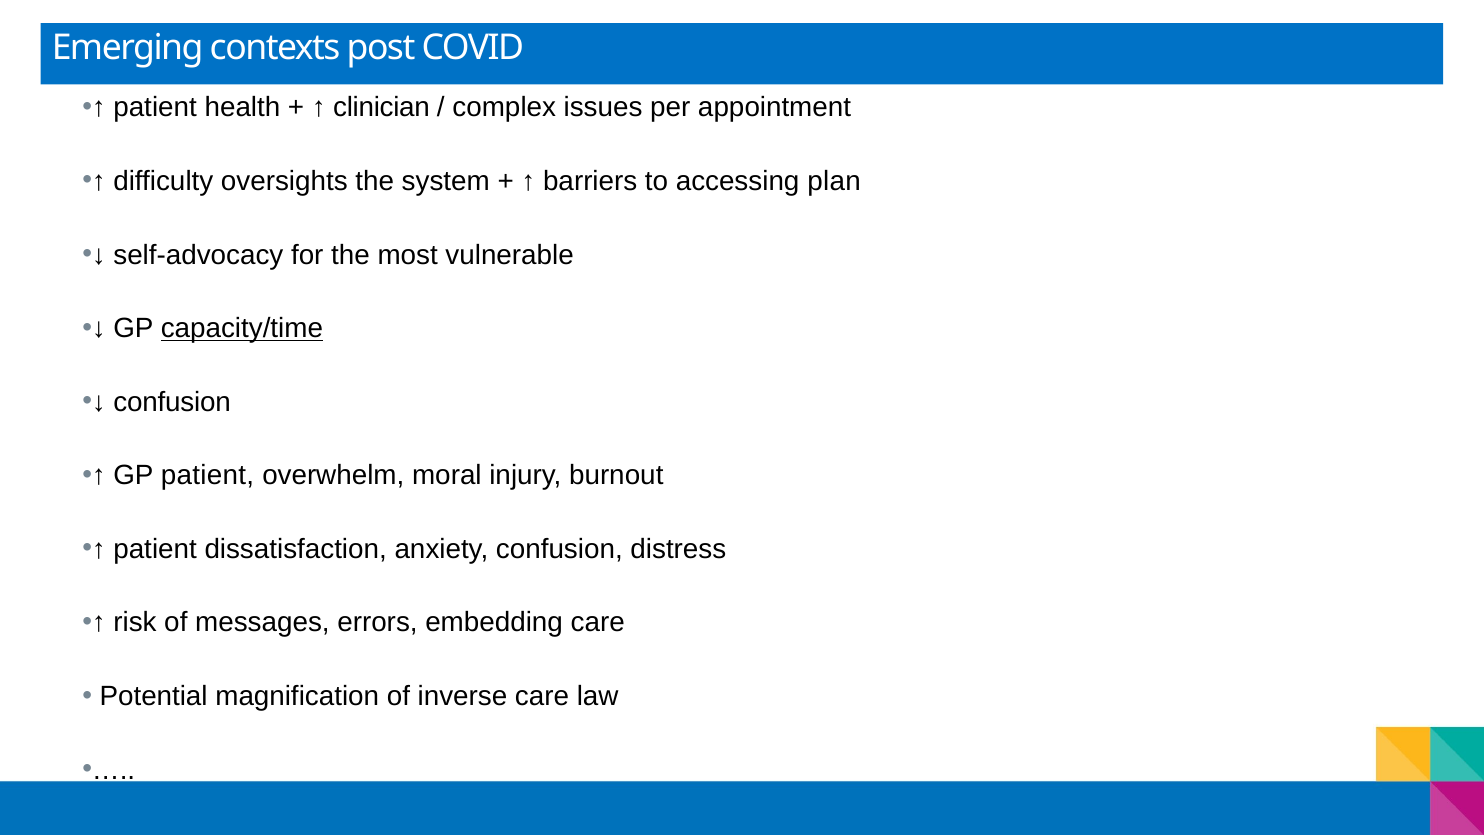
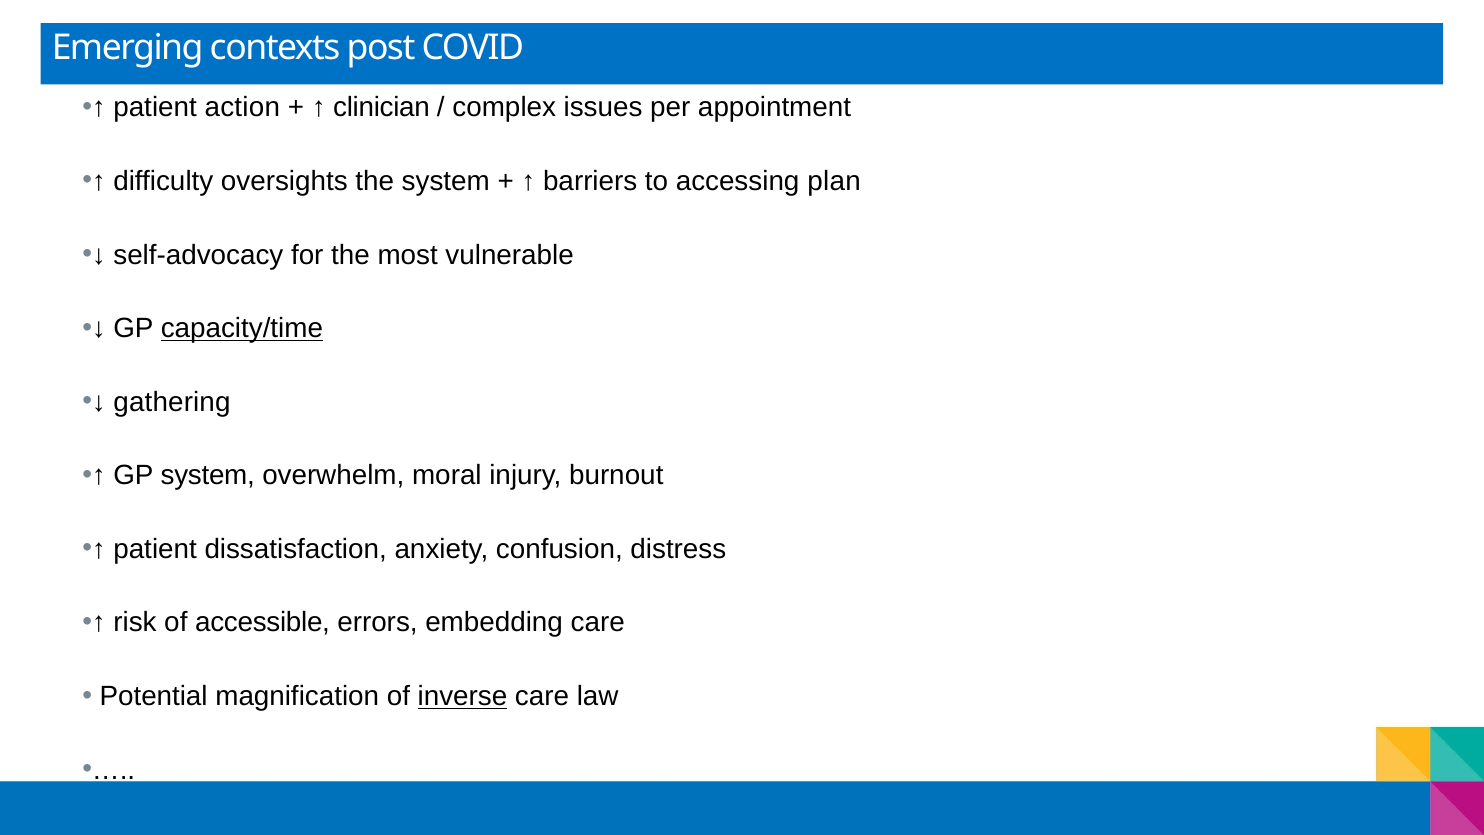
health: health -> action
confusion at (172, 402): confusion -> gathering
GP patient: patient -> system
messages: messages -> accessible
inverse underline: none -> present
